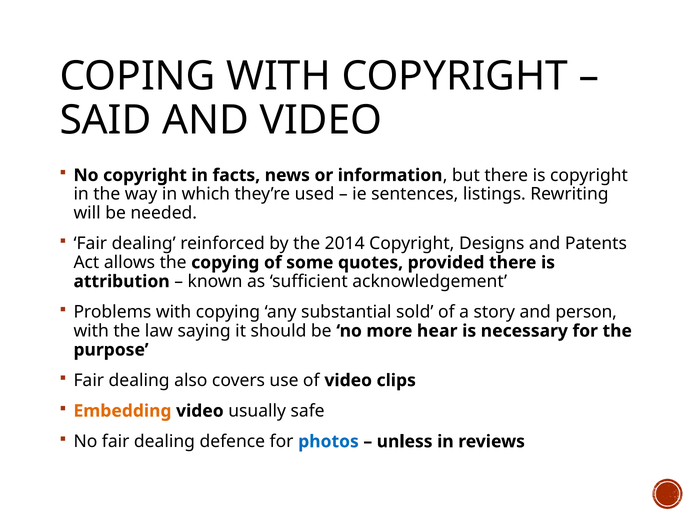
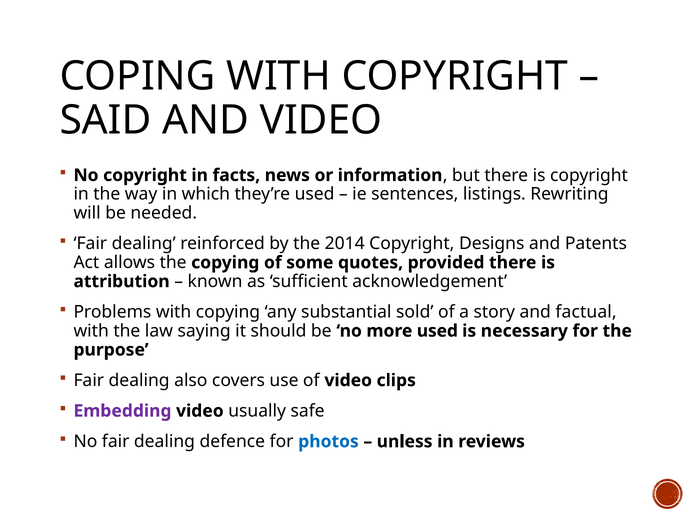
person: person -> factual
more hear: hear -> used
Embedding colour: orange -> purple
